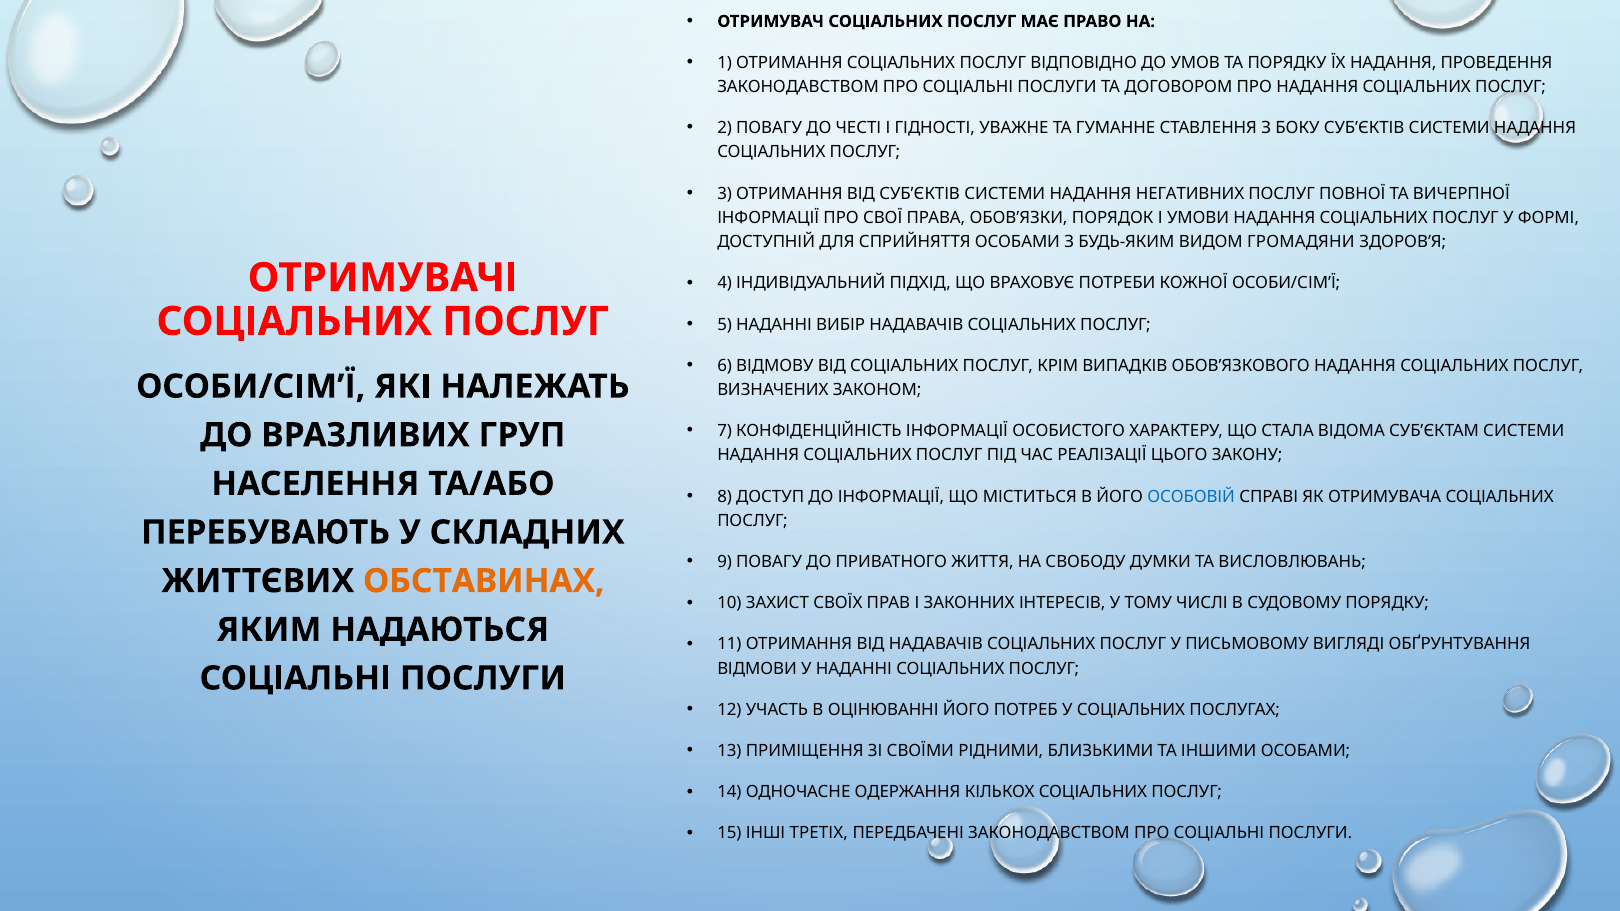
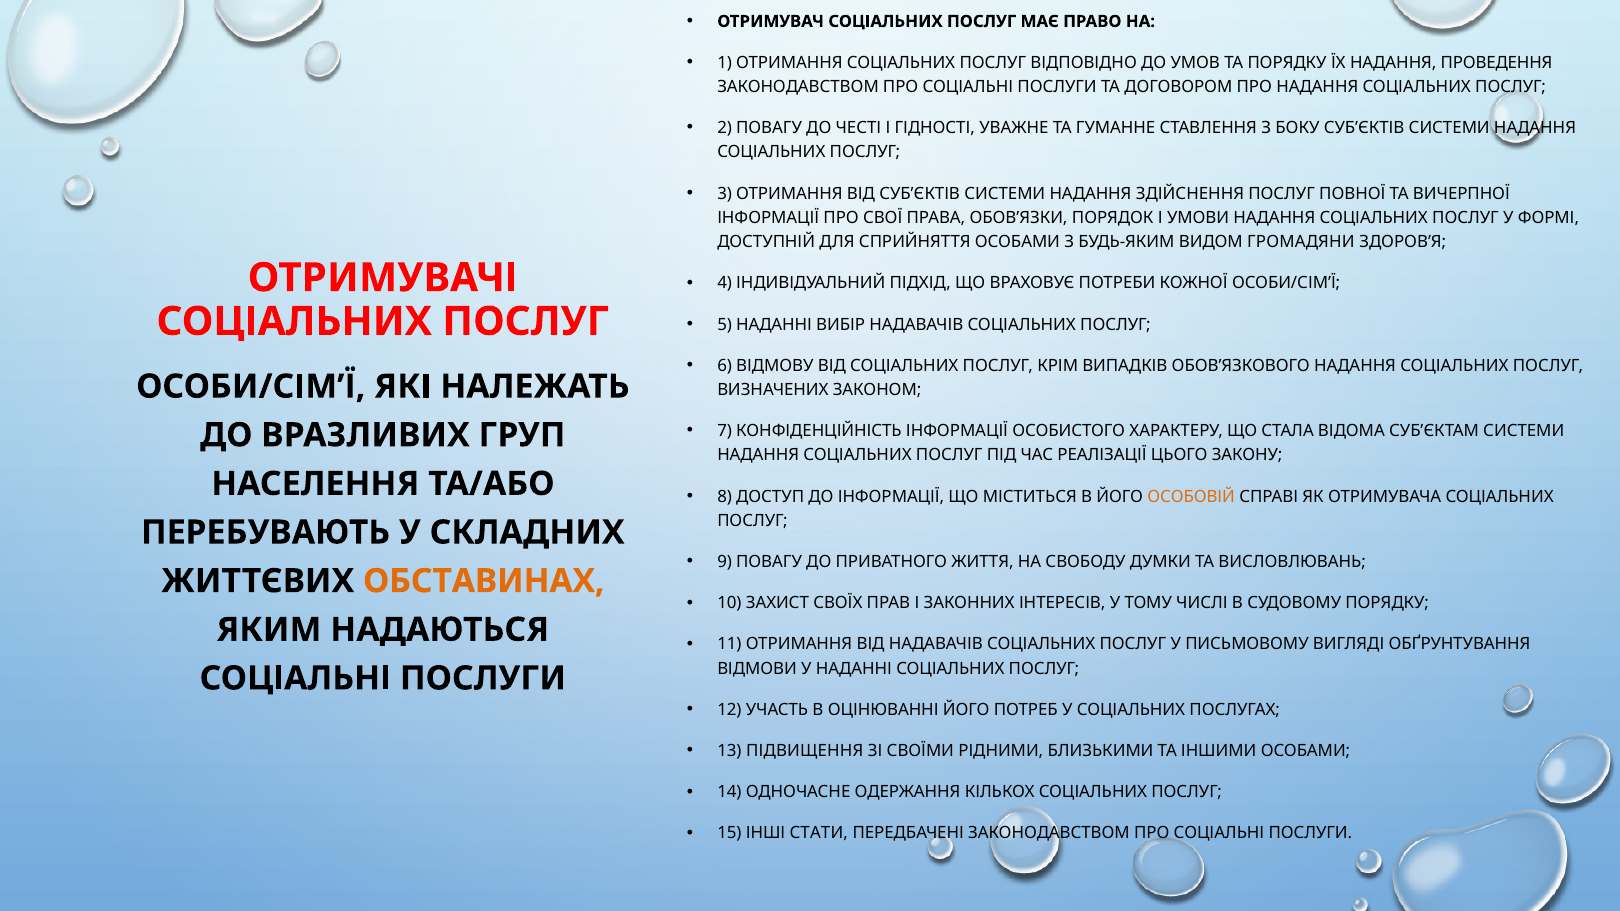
НЕГАТИВНИХ: НЕГАТИВНИХ -> ЗДІЙСНЕННЯ
ОСОБОВІЙ colour: blue -> orange
ПРИМІЩЕННЯ: ПРИМІЩЕННЯ -> ПІДВИЩЕННЯ
ТРЕТІХ: ТРЕТІХ -> СТАТИ
